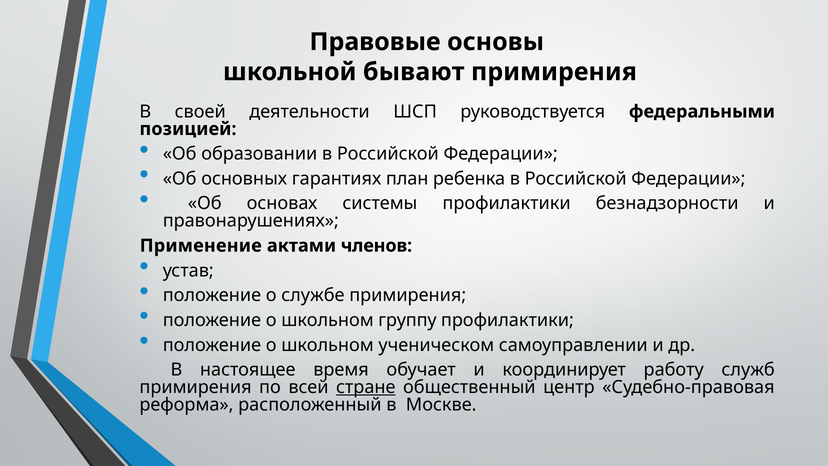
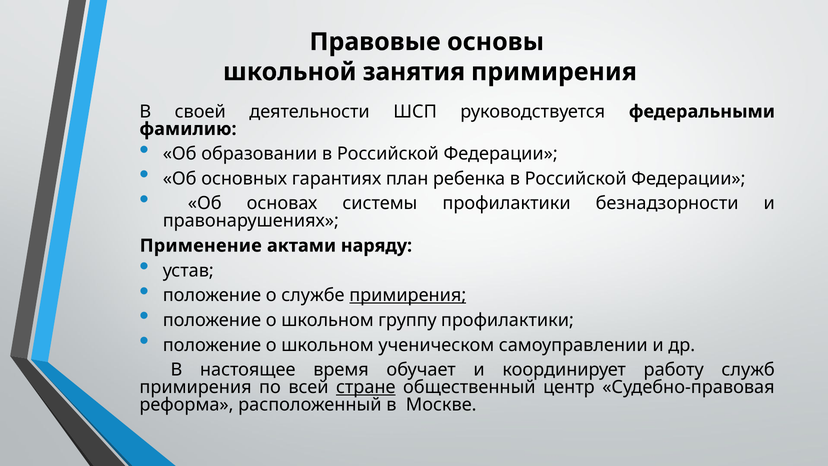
бывают: бывают -> занятия
позицией: позицией -> фамилию
членов: членов -> наряду
примирения at (408, 295) underline: none -> present
